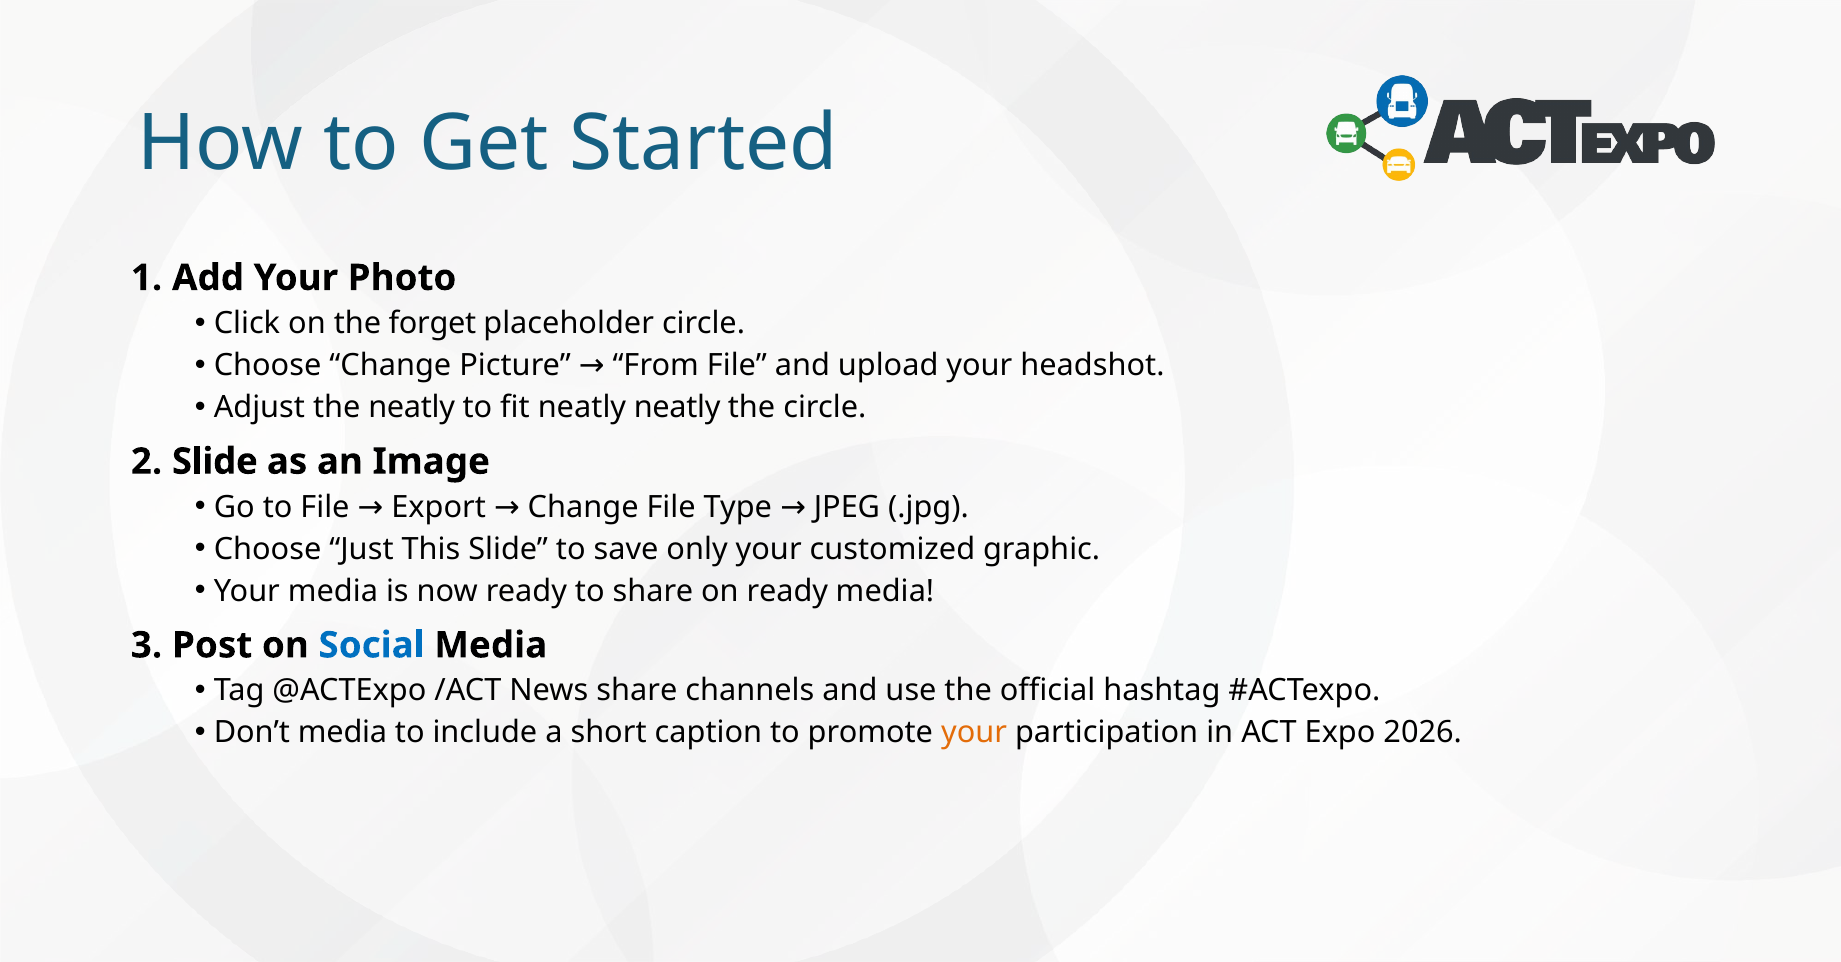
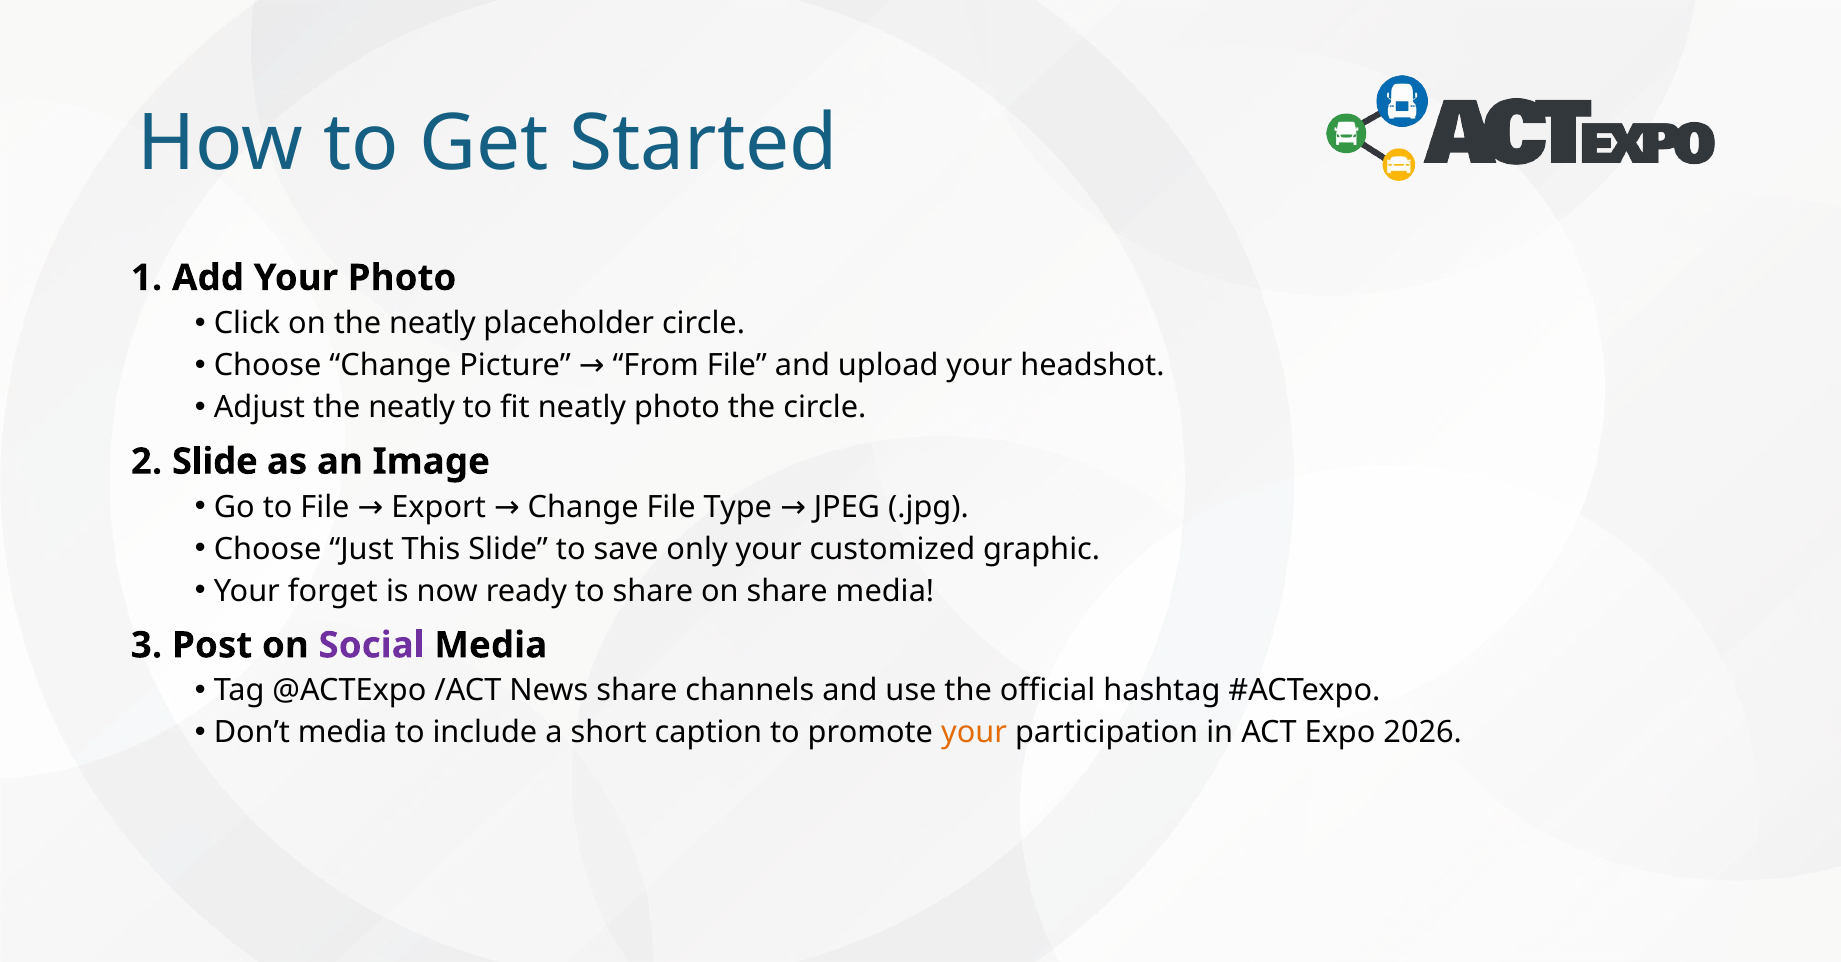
on the forget: forget -> neatly
neatly neatly: neatly -> photo
Your media: media -> forget
on ready: ready -> share
Social colour: blue -> purple
